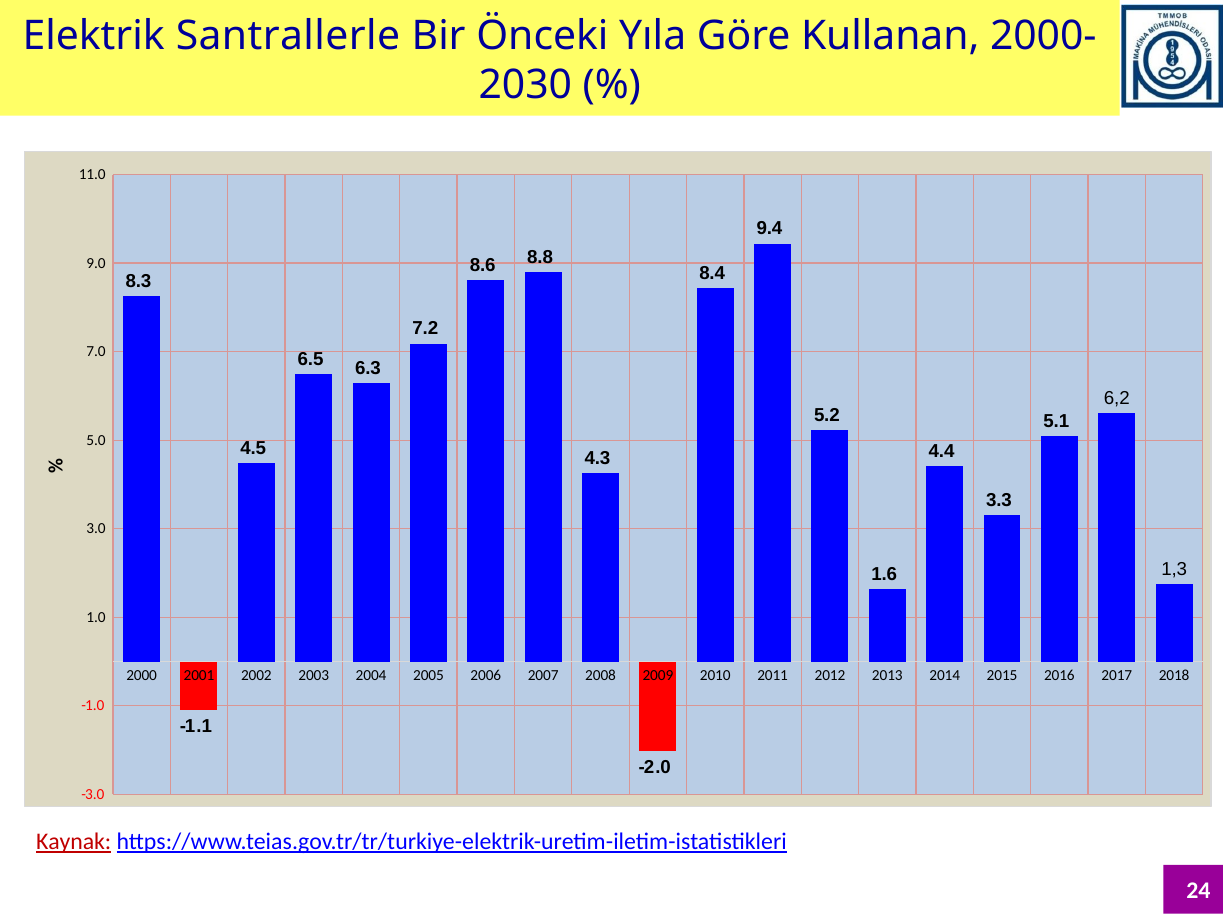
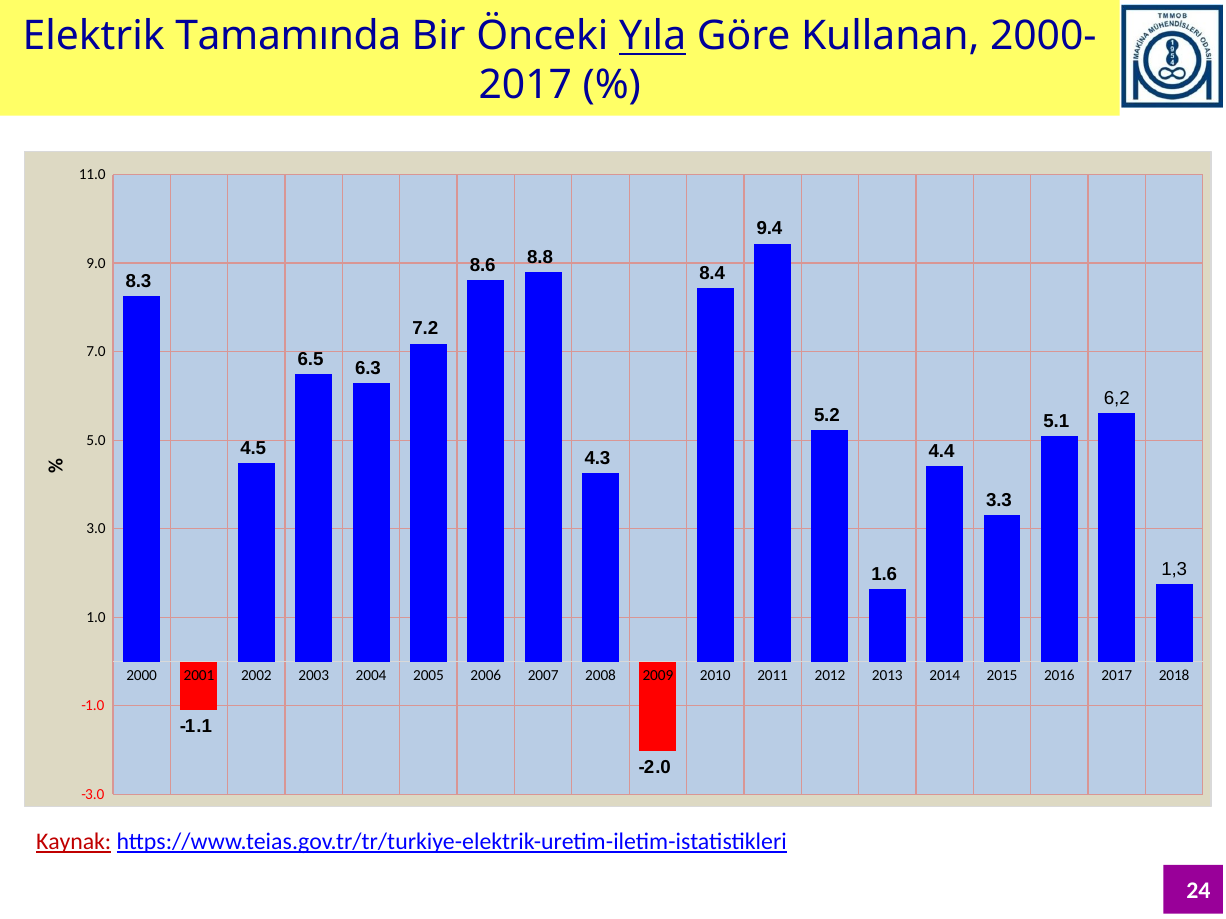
Santrallerle: Santrallerle -> Tamamında
Yıla underline: none -> present
2030 at (525, 85): 2030 -> 2017
